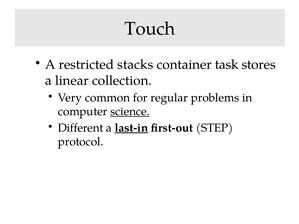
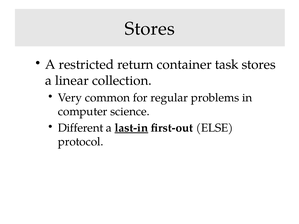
Touch at (150, 29): Touch -> Stores
stacks: stacks -> return
science underline: present -> none
STEP: STEP -> ELSE
